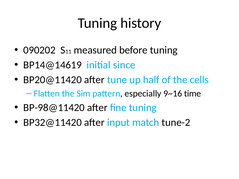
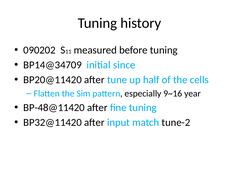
BP14@14619: BP14@14619 -> BP14@34709
time: time -> year
BP-98@11420: BP-98@11420 -> BP-48@11420
